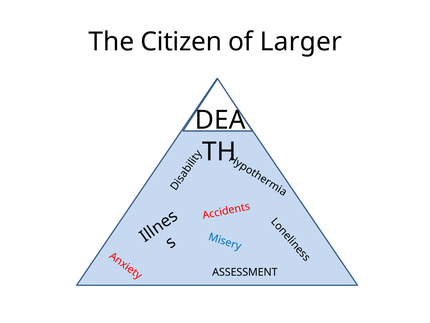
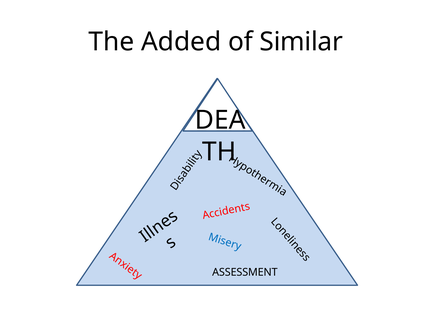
Citizen: Citizen -> Added
Larger: Larger -> Similar
